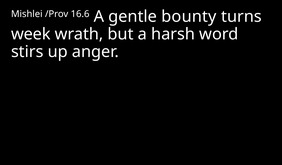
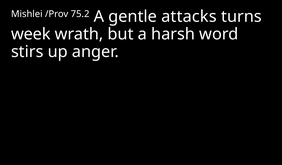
16.6: 16.6 -> 75.2
bounty: bounty -> attacks
